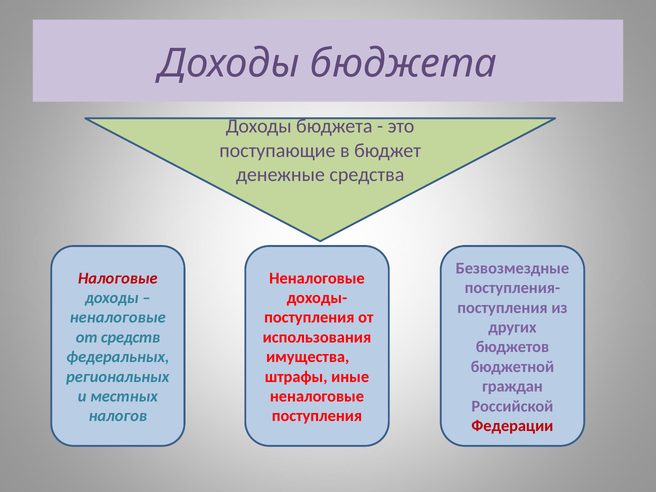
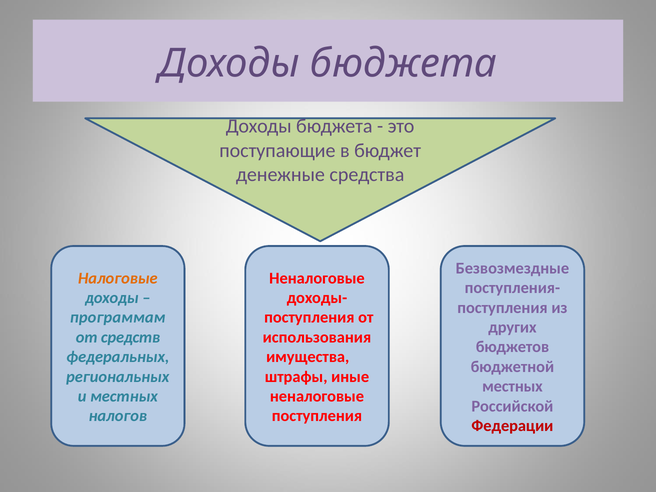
Налоговые colour: red -> orange
неналоговые at (118, 318): неналоговые -> программам
граждан at (512, 386): граждан -> местных
